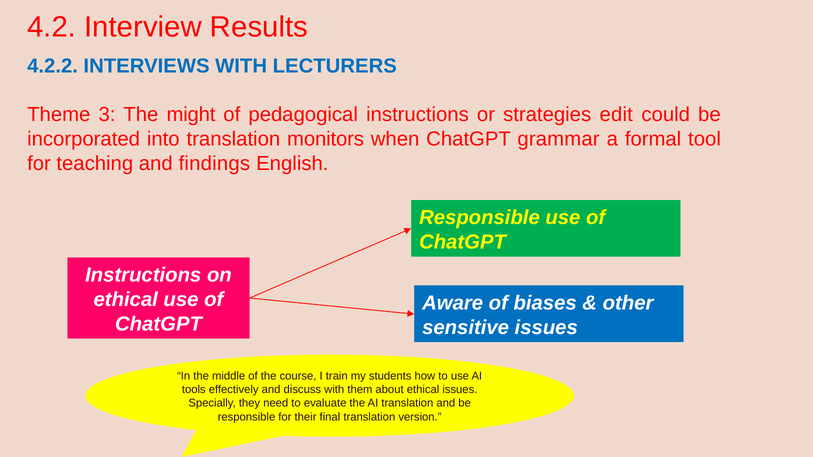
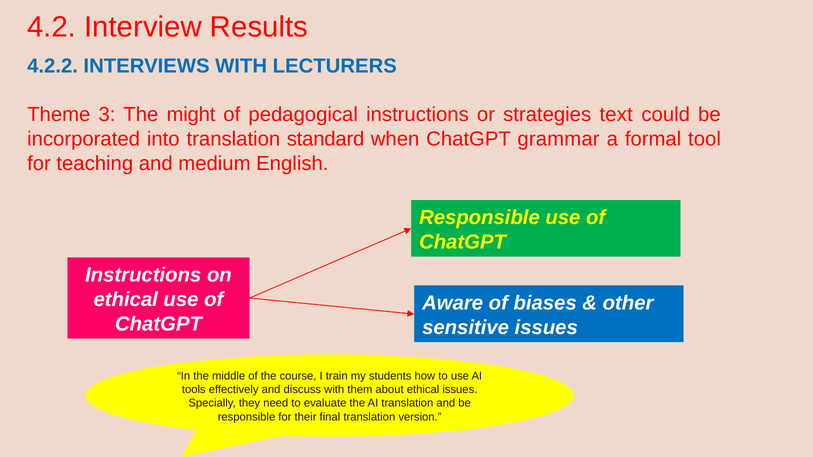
edit: edit -> text
monitors: monitors -> standard
findings: findings -> medium
